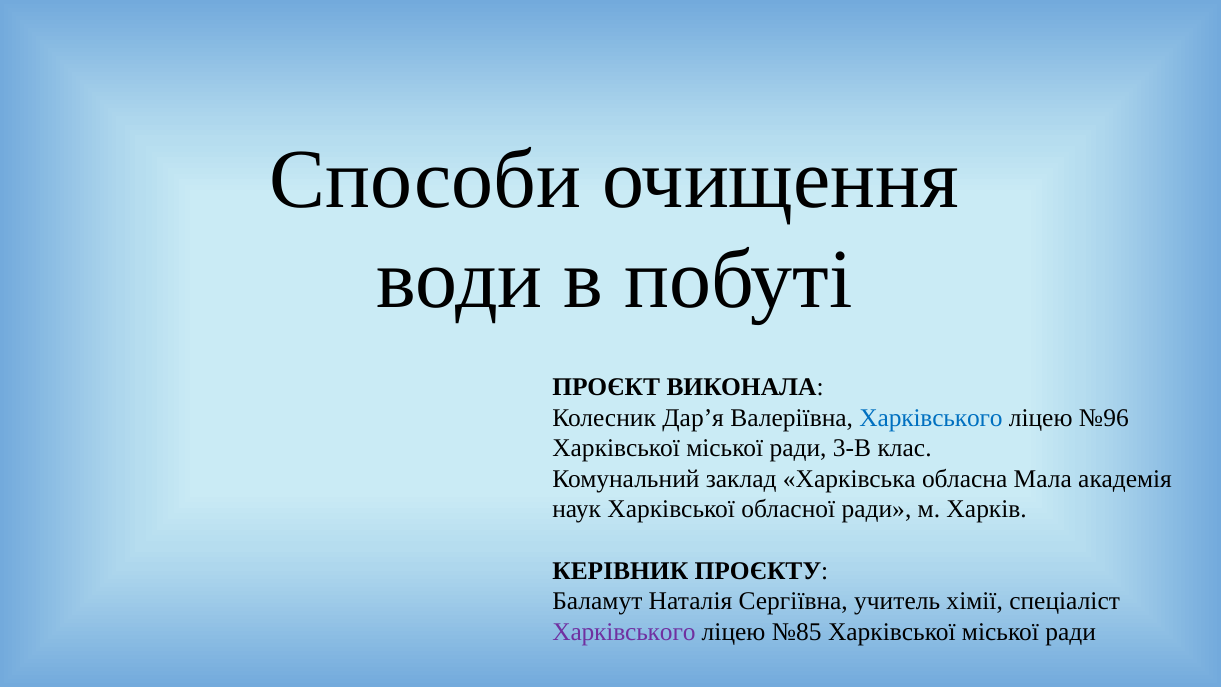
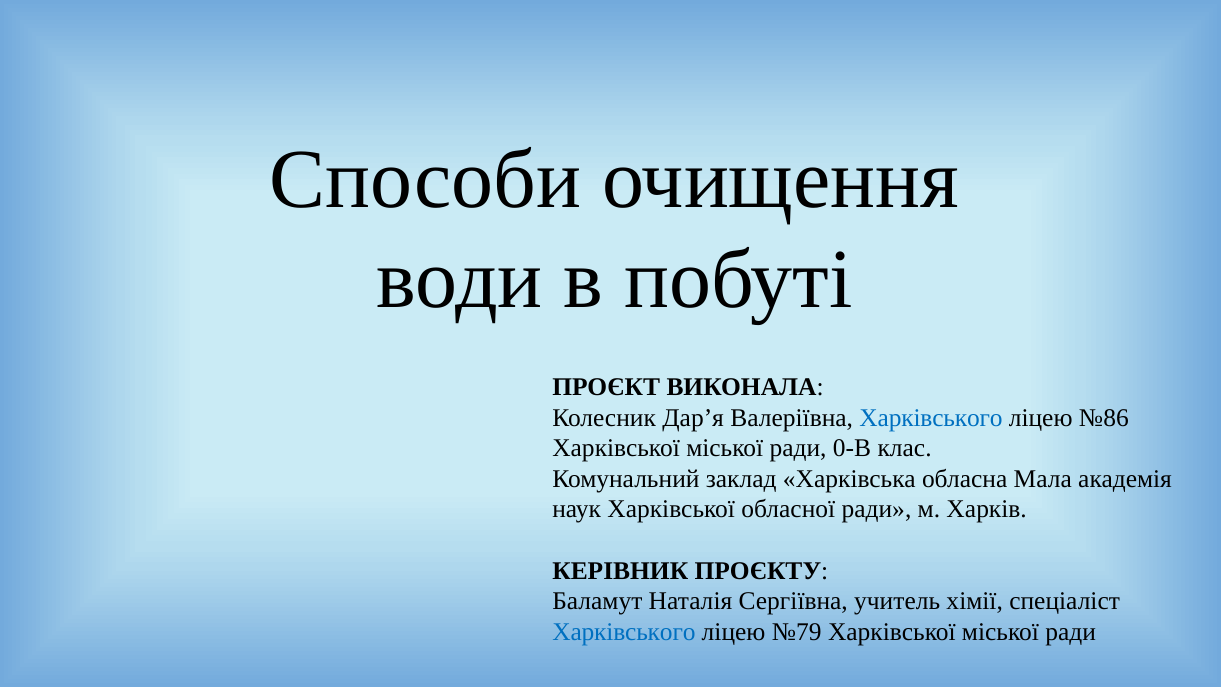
№96: №96 -> №86
3-В: 3-В -> 0-В
Харківського at (624, 632) colour: purple -> blue
№85: №85 -> №79
